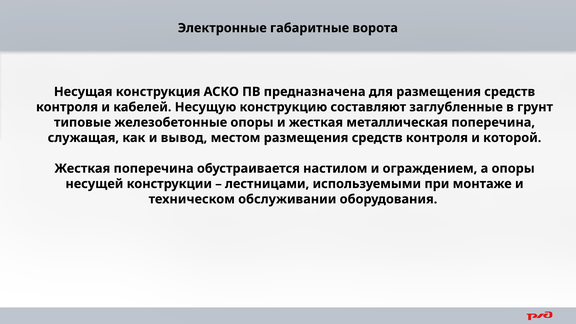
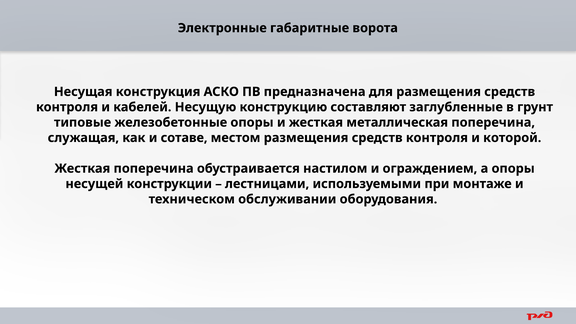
вывод: вывод -> сотаве
